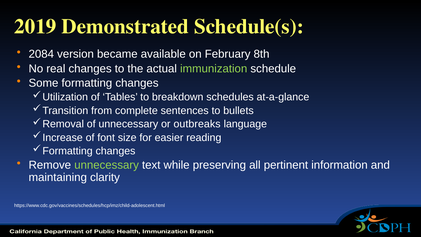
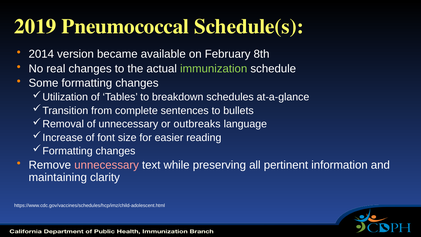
Demonstrated: Demonstrated -> Pneumococcal
2084: 2084 -> 2014
unnecessary at (107, 165) colour: light green -> pink
